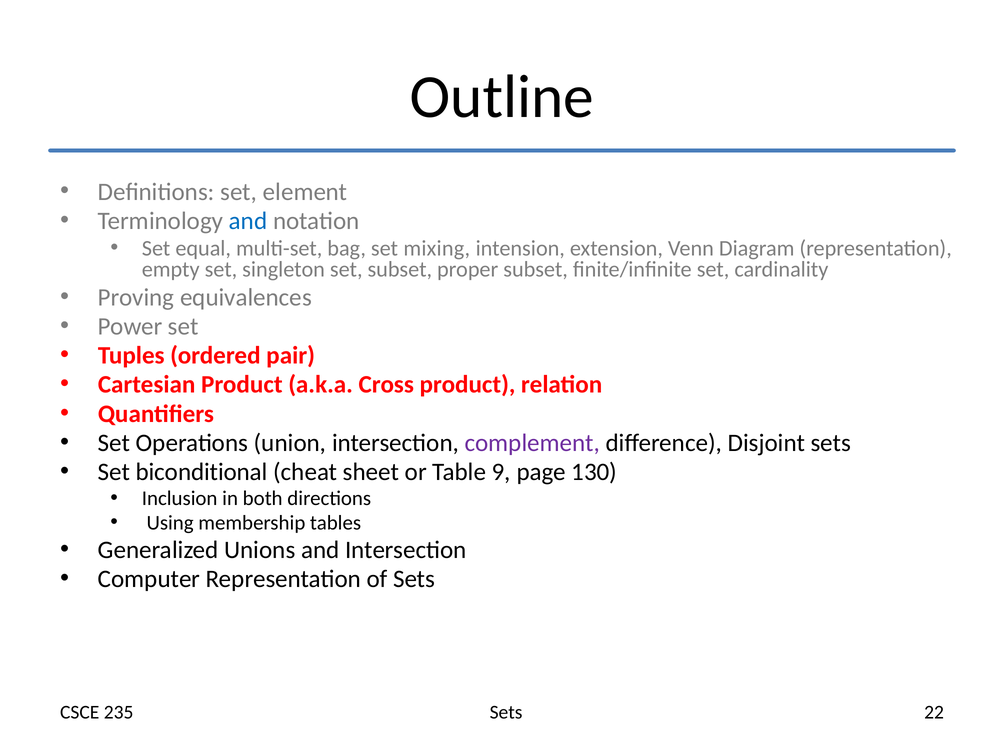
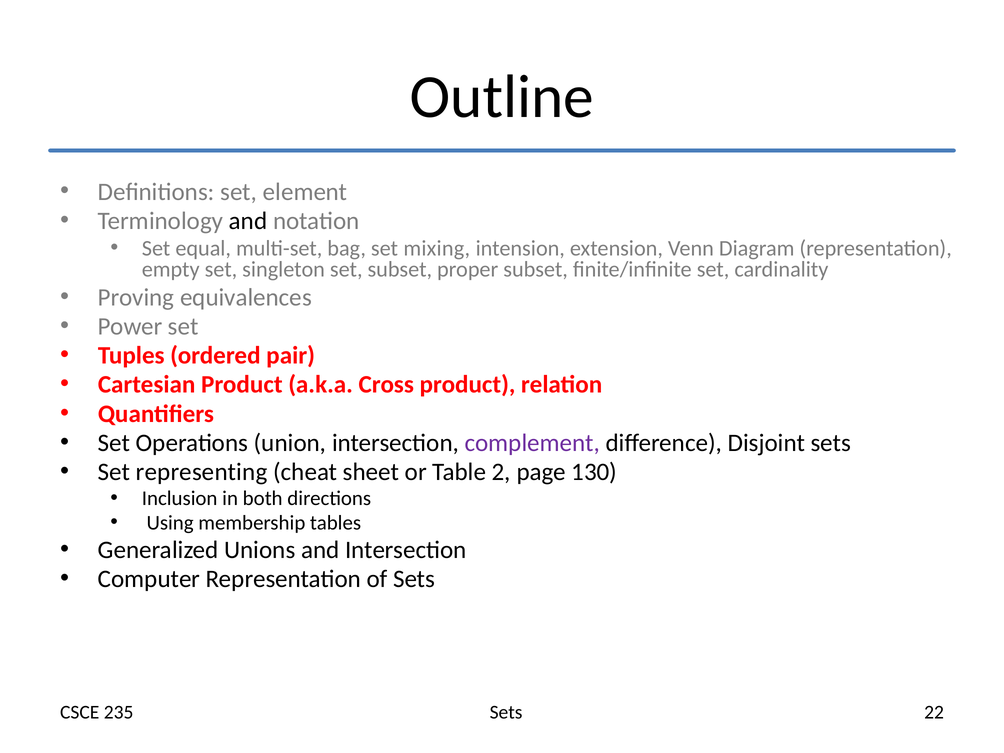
and at (248, 221) colour: blue -> black
biconditional: biconditional -> representing
9: 9 -> 2
